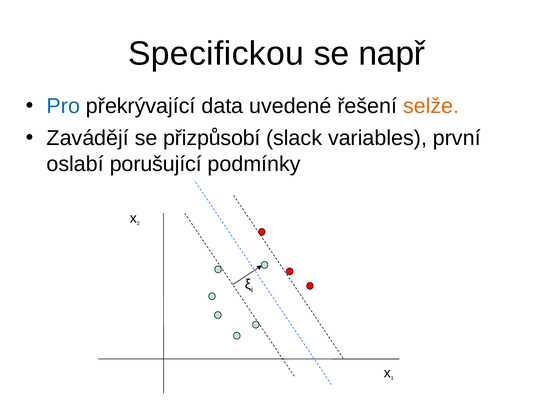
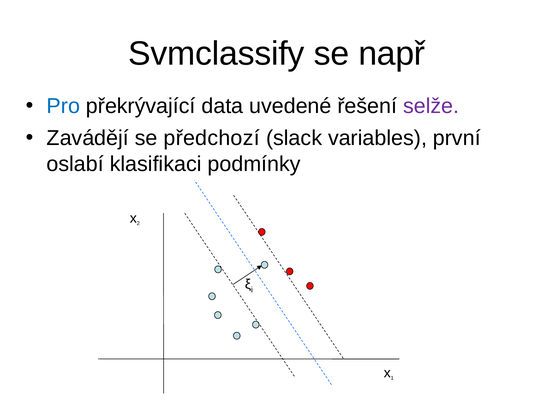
Specifickou: Specifickou -> Svmclassify
selže colour: orange -> purple
přizpůsobí: přizpůsobí -> předchozí
porušující: porušující -> klasifikaci
